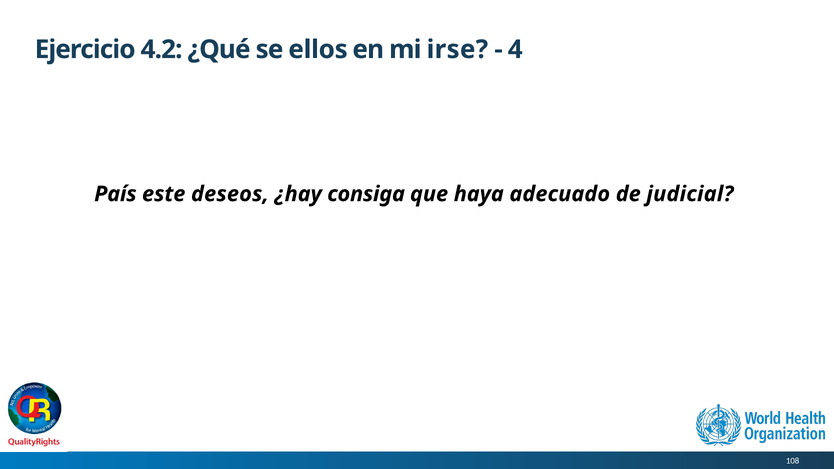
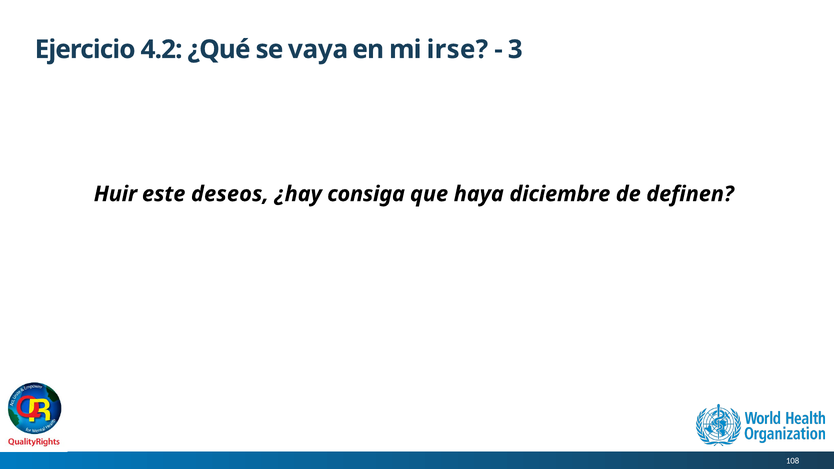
ellos: ellos -> vaya
4: 4 -> 3
País: País -> Huir
adecuado: adecuado -> diciembre
judicial: judicial -> definen
